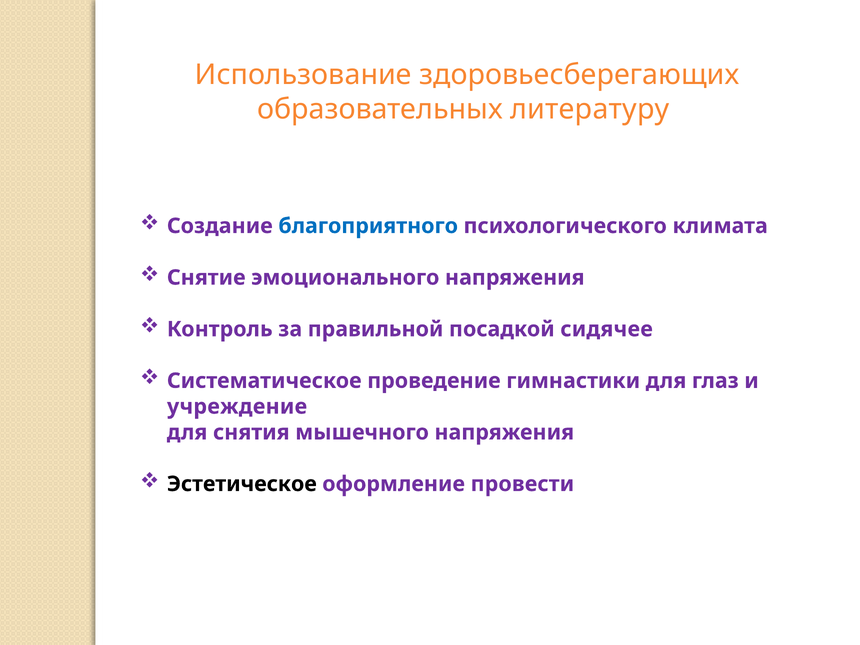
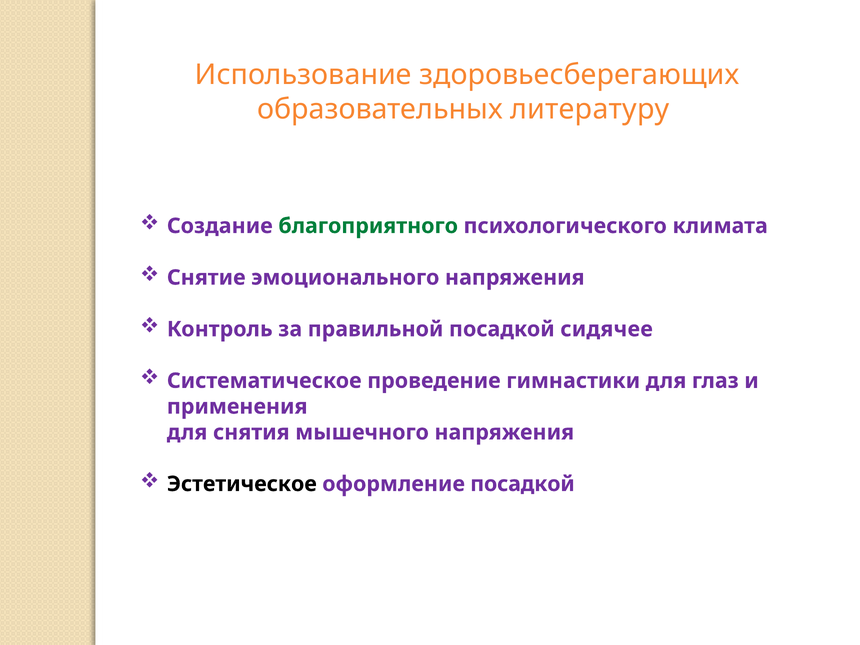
благоприятного colour: blue -> green
учреждение: учреждение -> применения
оформление провести: провести -> посадкой
